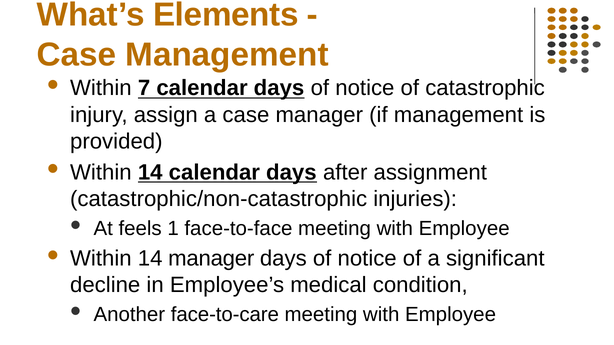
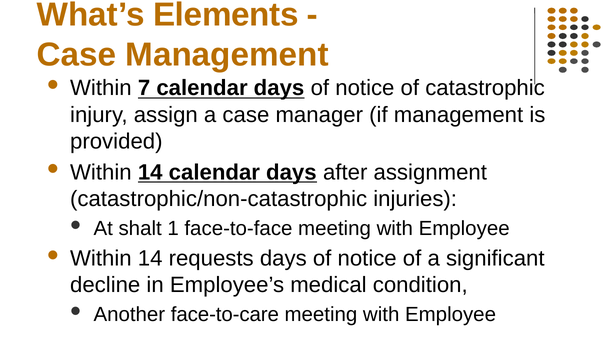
feels: feels -> shalt
14 manager: manager -> requests
